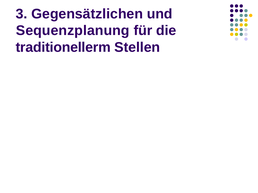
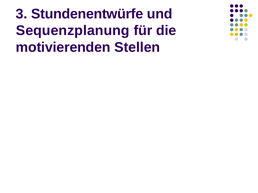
Gegensätzlichen: Gegensätzlichen -> Stundenentwürfe
traditionellerm: traditionellerm -> motivierenden
